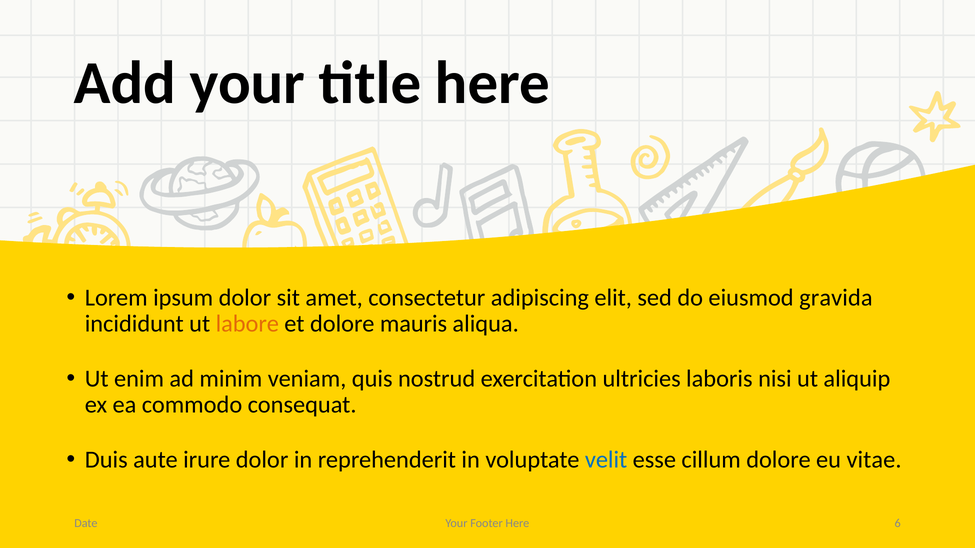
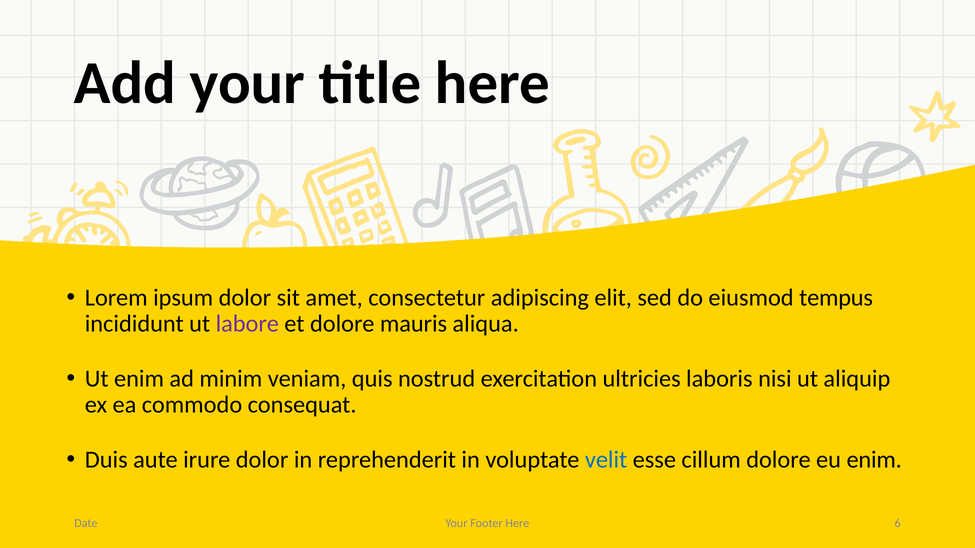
gravida: gravida -> tempus
labore colour: orange -> purple
eu vitae: vitae -> enim
